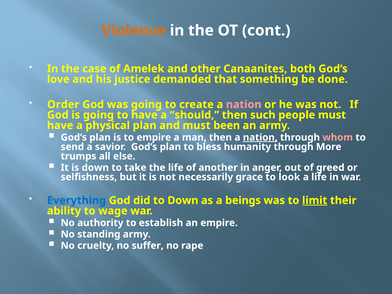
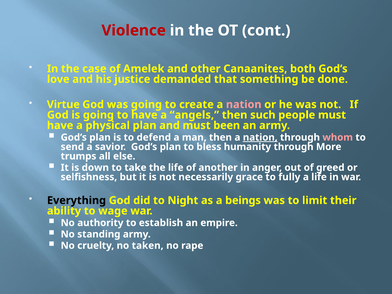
Violence colour: orange -> red
Order: Order -> Virtue
should: should -> angels
to empire: empire -> defend
look: look -> fully
Everything colour: blue -> black
to Down: Down -> Night
limit underline: present -> none
suffer: suffer -> taken
